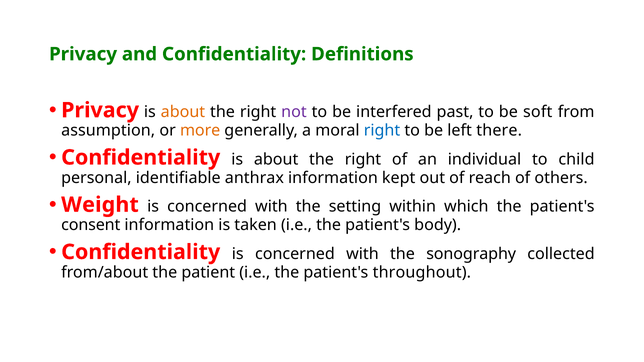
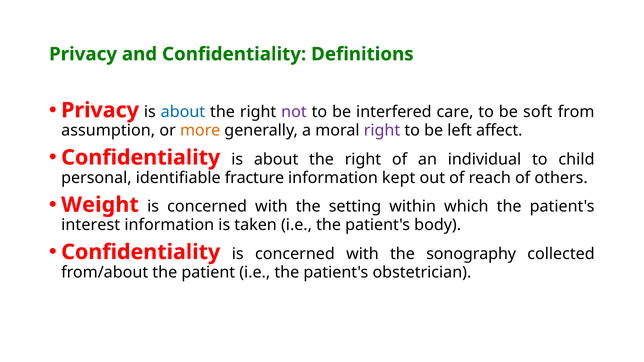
about at (183, 112) colour: orange -> blue
past: past -> care
right at (382, 131) colour: blue -> purple
there: there -> affect
anthrax: anthrax -> fracture
consent: consent -> interest
throughout: throughout -> obstetrician
